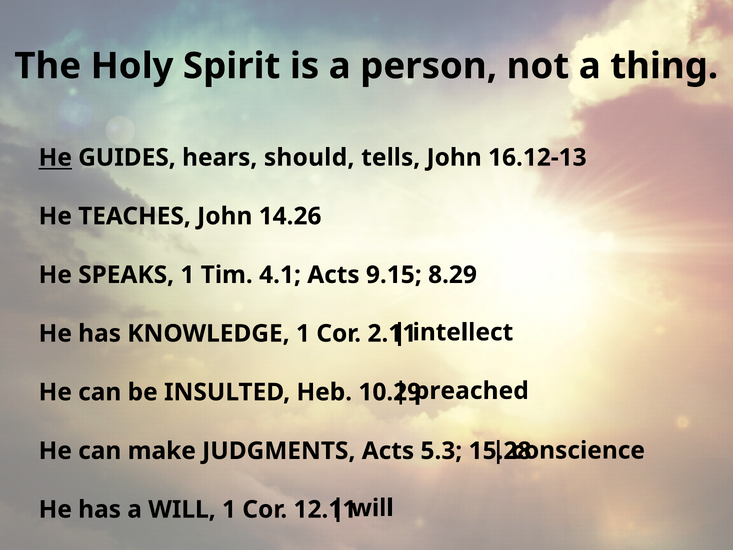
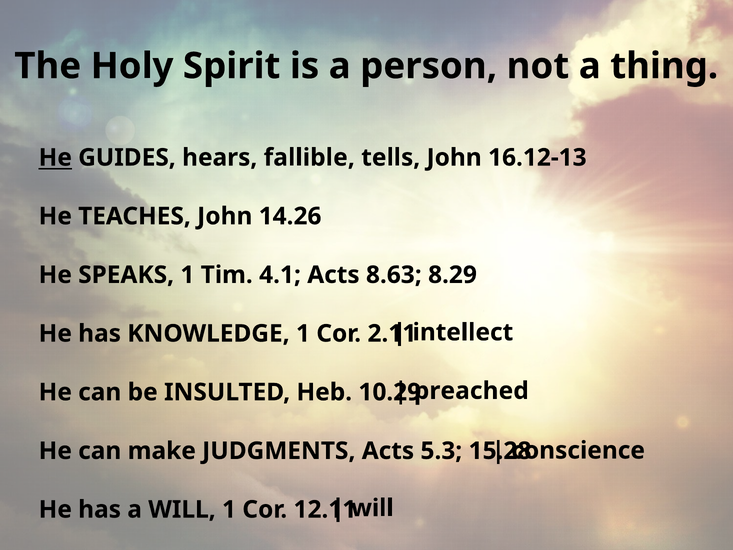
should: should -> fallible
9.15: 9.15 -> 8.63
